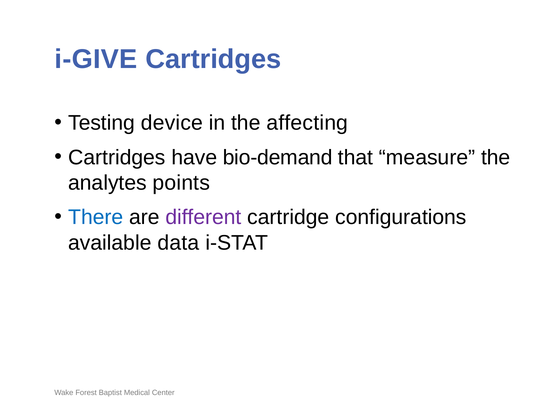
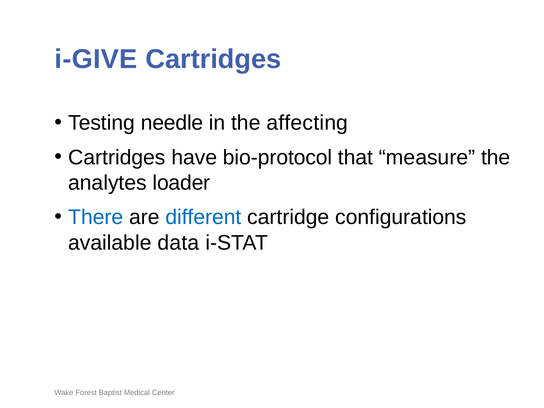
device: device -> needle
bio-demand: bio-demand -> bio-protocol
points: points -> loader
different colour: purple -> blue
